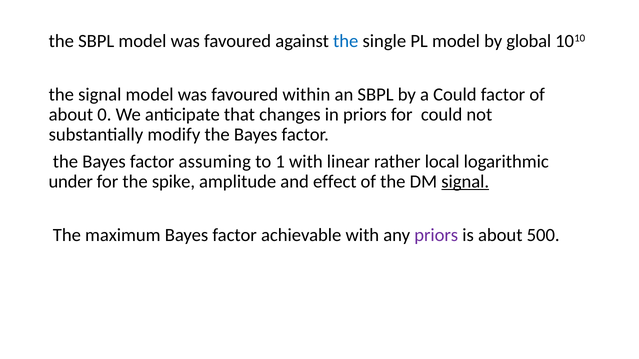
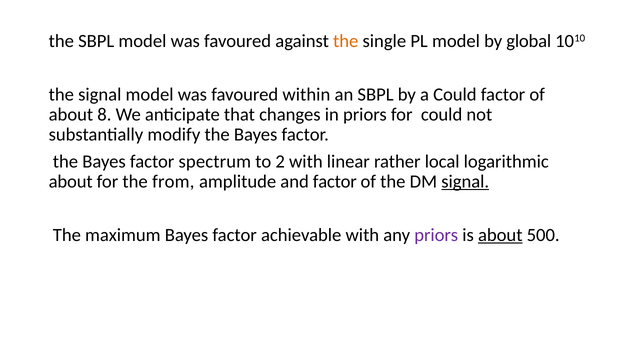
the at (346, 41) colour: blue -> orange
0: 0 -> 8
assuming: assuming -> spectrum
1: 1 -> 2
under at (71, 182): under -> about
spike: spike -> from
and effect: effect -> factor
about at (500, 235) underline: none -> present
